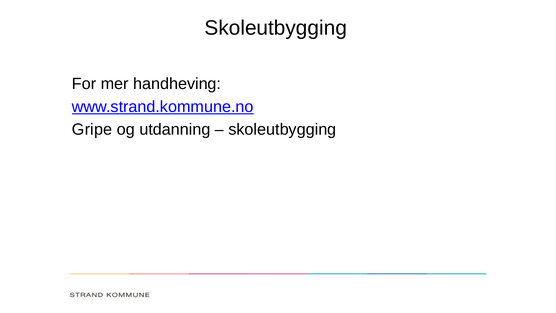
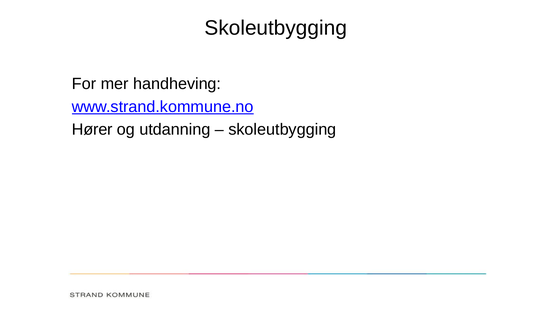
Gripe: Gripe -> Hører
